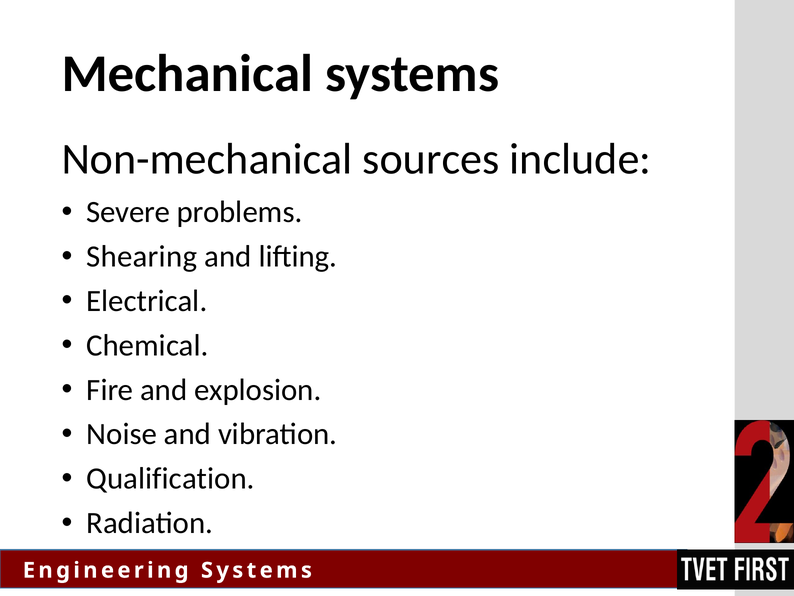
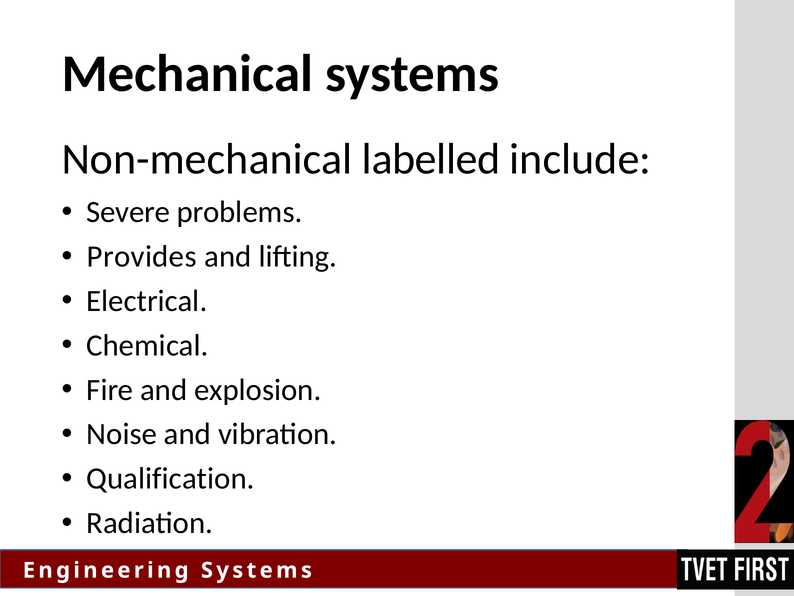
sources: sources -> labelled
Shearing: Shearing -> Provides
